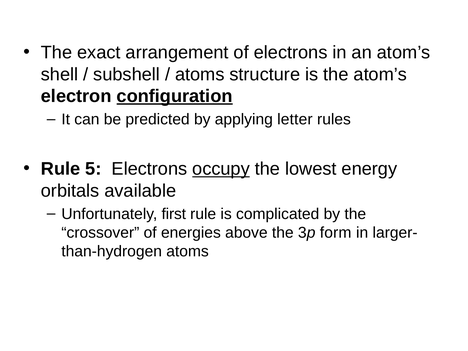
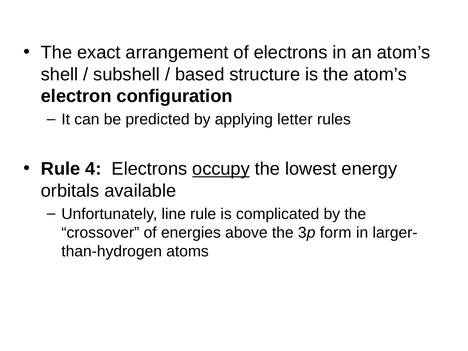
atoms at (200, 74): atoms -> based
configuration underline: present -> none
5: 5 -> 4
first: first -> line
